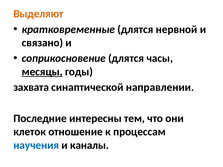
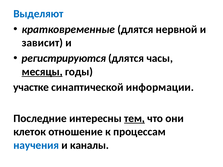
Выделяют colour: orange -> blue
связано: связано -> зависит
соприкосновение: соприкосновение -> регистрируются
захвата: захвата -> участке
направлении: направлении -> информации
тем underline: none -> present
